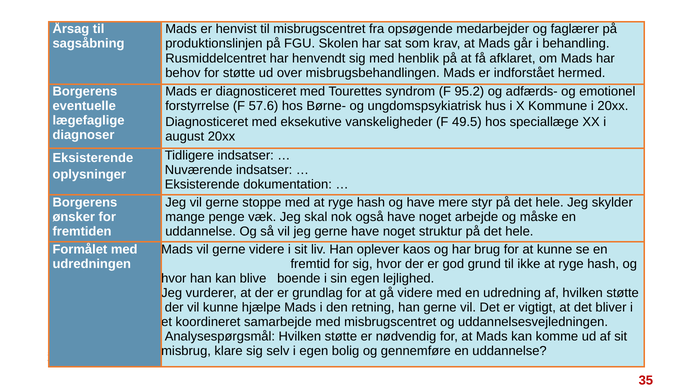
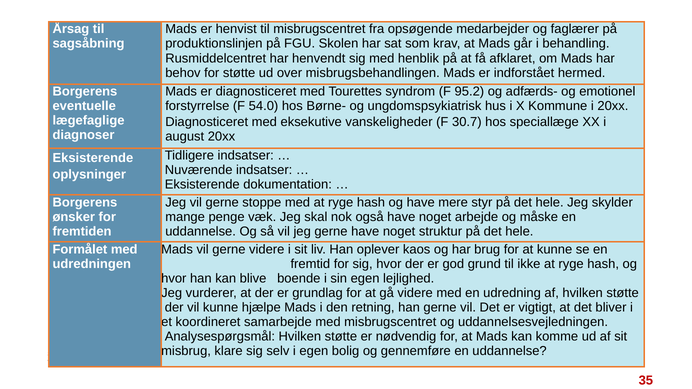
57.6: 57.6 -> 54.0
49.5: 49.5 -> 30.7
